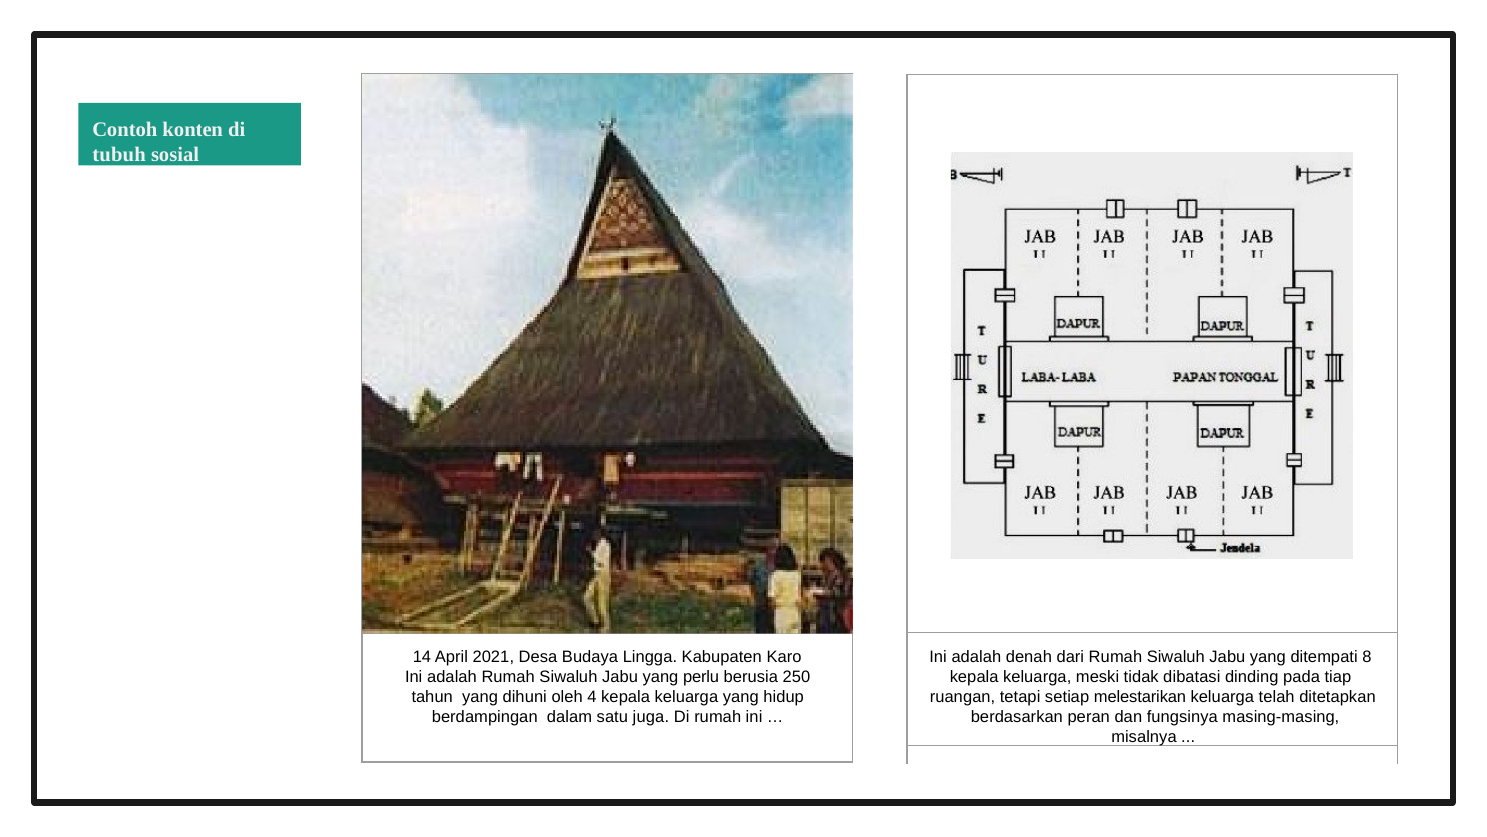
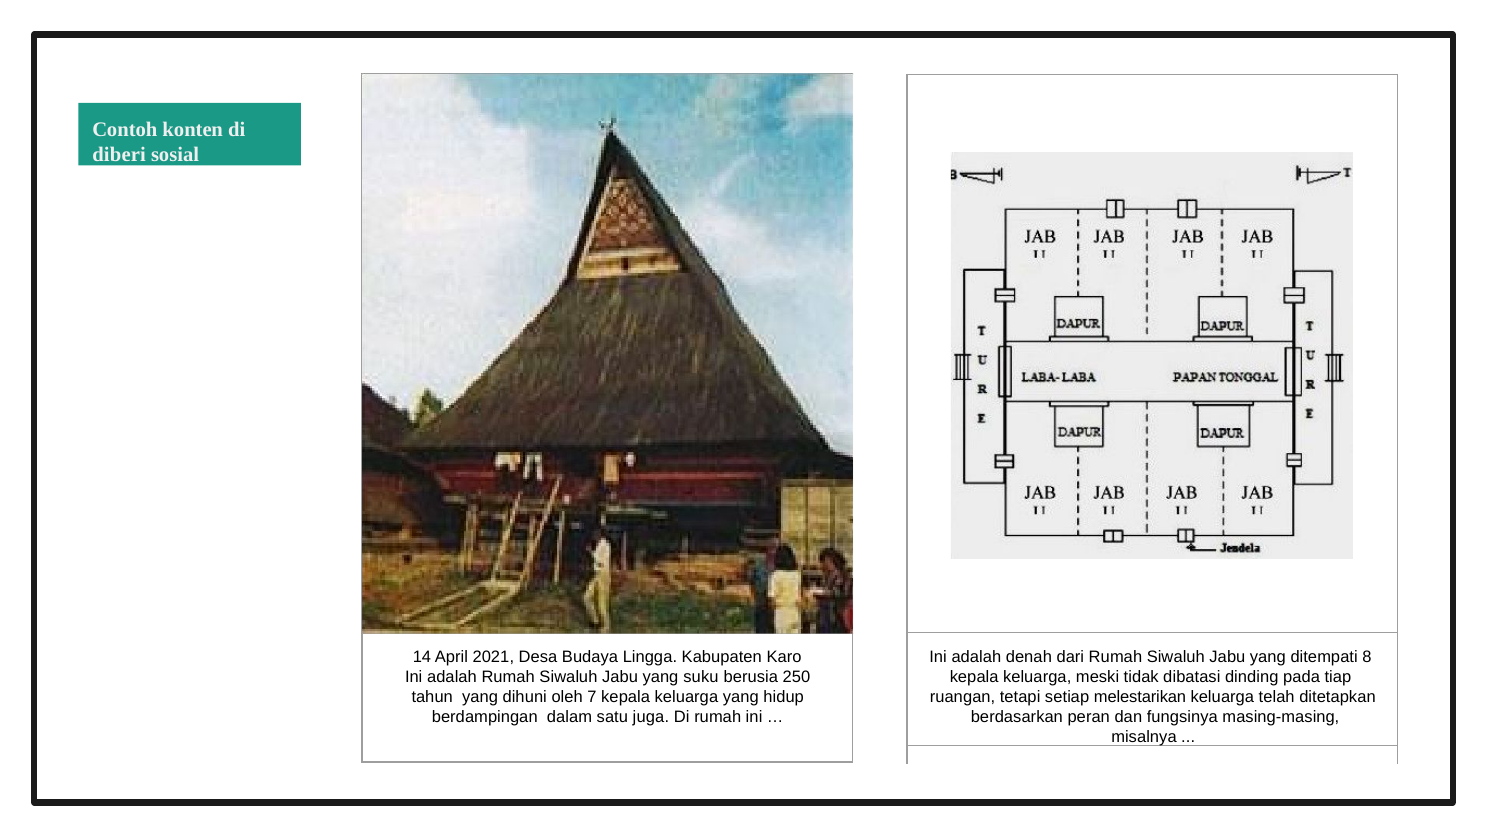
tubuh: tubuh -> diberi
perlu: perlu -> suku
4: 4 -> 7
